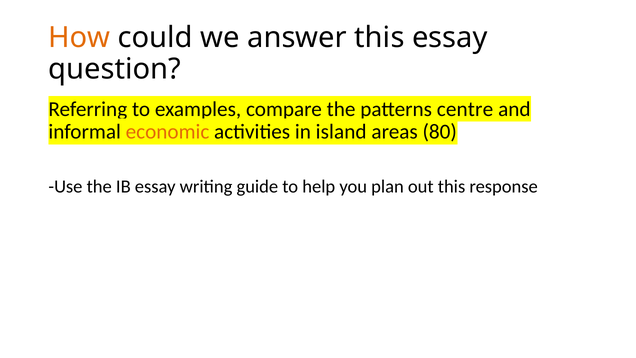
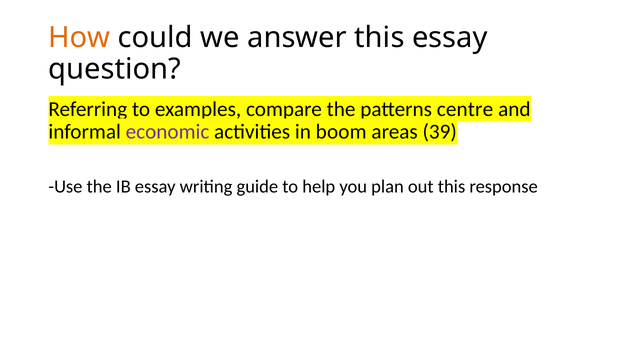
economic colour: orange -> purple
island: island -> boom
80: 80 -> 39
